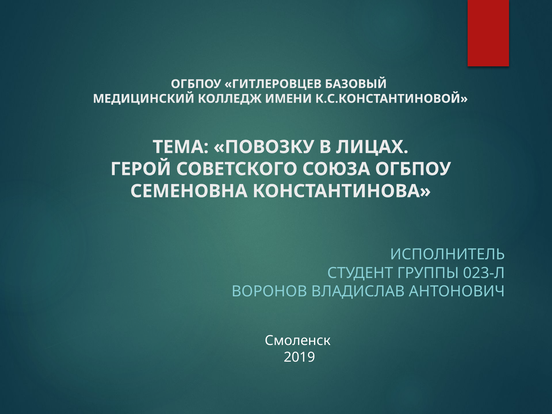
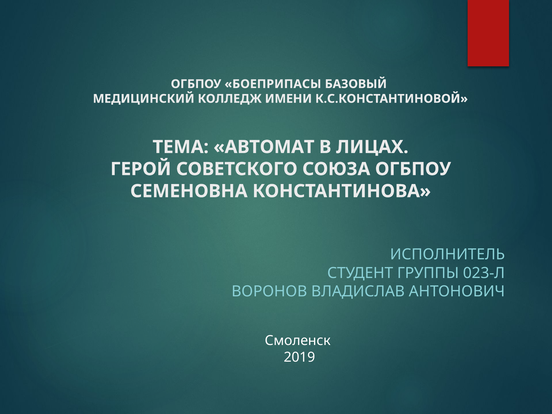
ГИТЛЕРОВЦЕВ: ГИТЛЕРОВЦЕВ -> БОЕПРИПАСЫ
ПОВОЗКУ: ПОВОЗКУ -> АВТОМАТ
